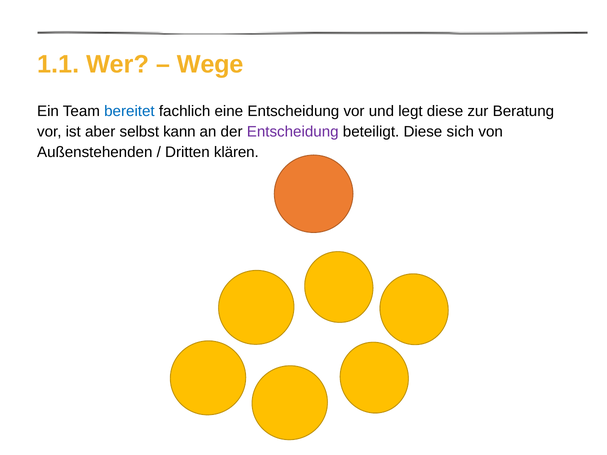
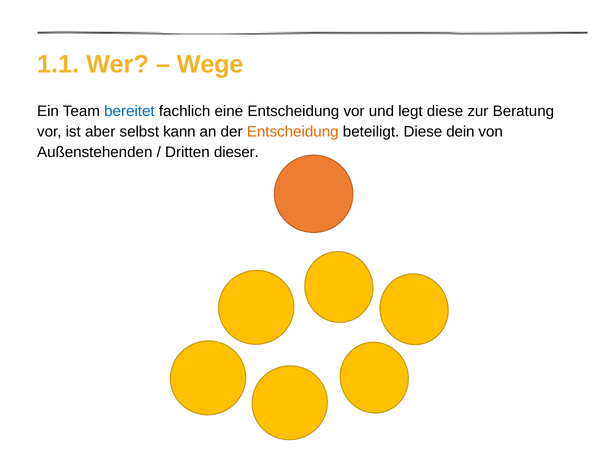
Entscheidung at (293, 132) colour: purple -> orange
sich: sich -> dein
klären: klären -> dieser
